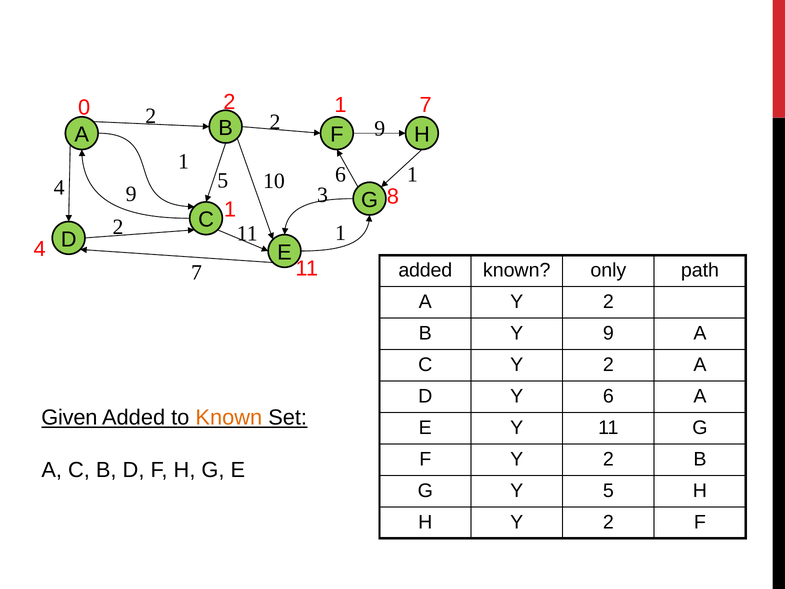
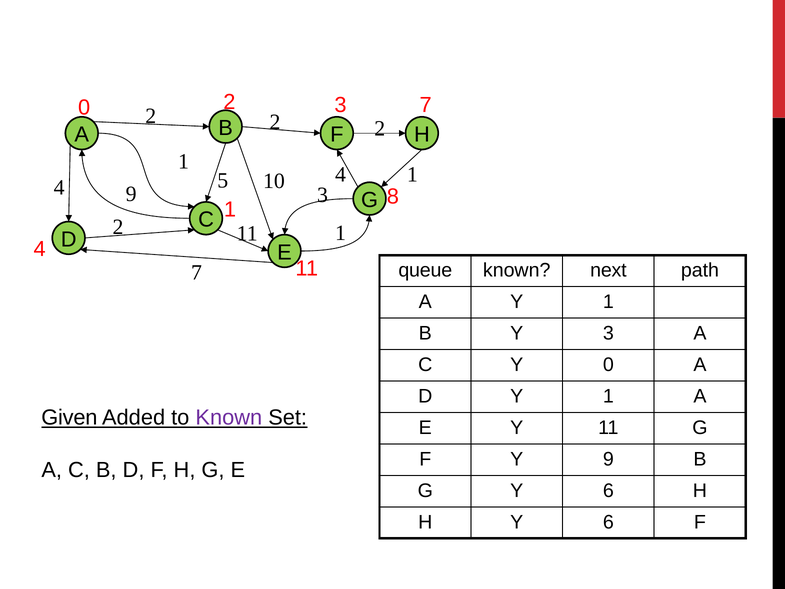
2 1: 1 -> 3
2 2 9: 9 -> 2
10 6: 6 -> 4
added at (425, 270): added -> queue
only: only -> next
A Y 2: 2 -> 1
Y 9: 9 -> 3
C Y 2: 2 -> 0
D Y 6: 6 -> 1
Known at (229, 418) colour: orange -> purple
F Y 2: 2 -> 9
G Y 5: 5 -> 6
H Y 2: 2 -> 6
